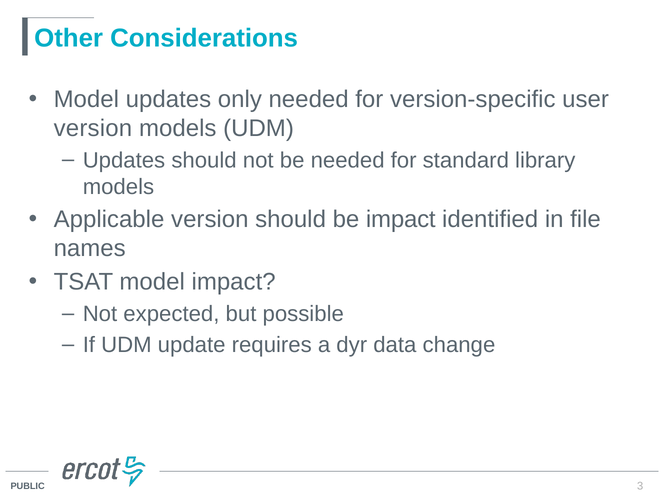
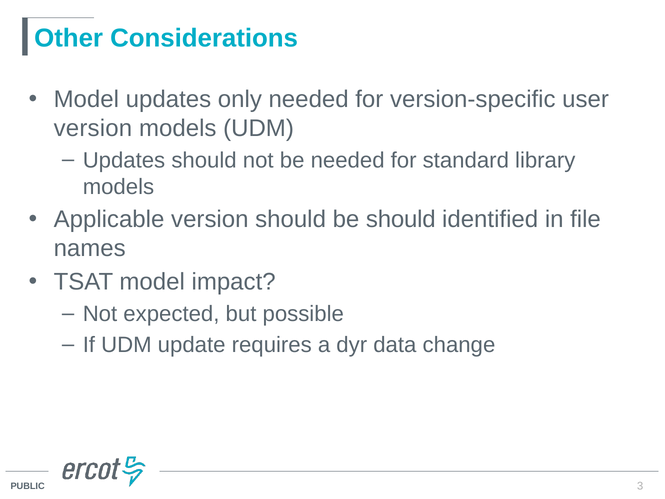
be impact: impact -> should
